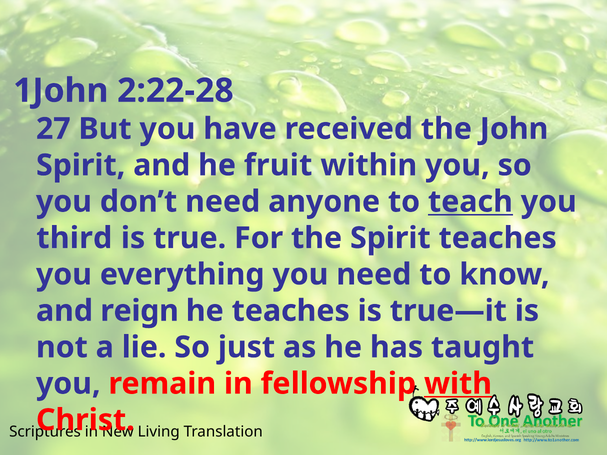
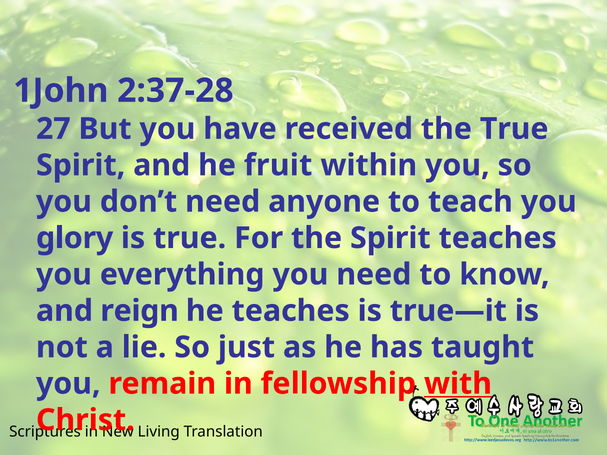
2:22-28: 2:22-28 -> 2:37-28
the John: John -> True
teach underline: present -> none
third: third -> glory
